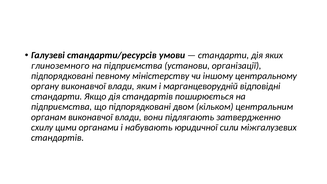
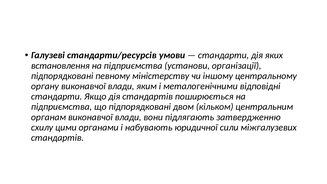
глиноземного: глиноземного -> встановлення
марганцеворудній: марганцеворудній -> металогенічними
